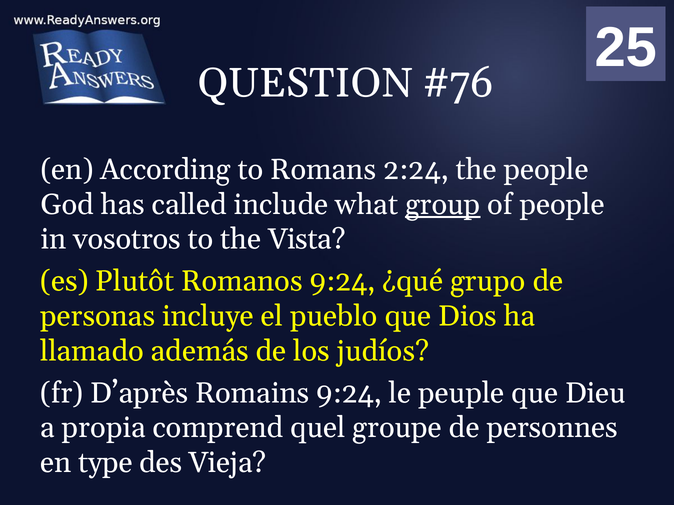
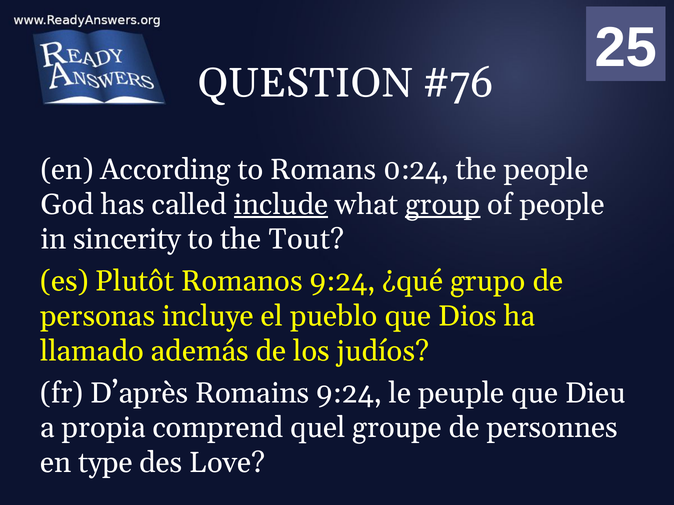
2:24: 2:24 -> 0:24
include underline: none -> present
vosotros: vosotros -> sincerity
Vista: Vista -> Tout
Vieja: Vieja -> Love
